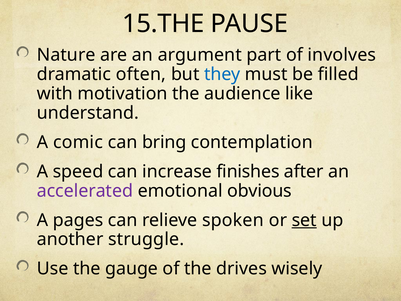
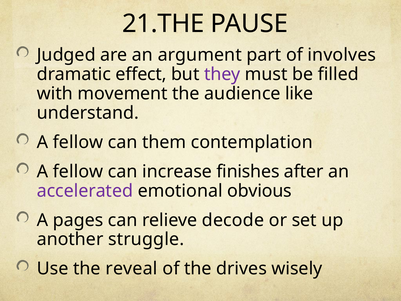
15.THE: 15.THE -> 21.THE
Nature: Nature -> Judged
often: often -> effect
they colour: blue -> purple
motivation: motivation -> movement
comic at (78, 142): comic -> fellow
bring: bring -> them
speed at (78, 171): speed -> fellow
spoken: spoken -> decode
set underline: present -> none
gauge: gauge -> reveal
